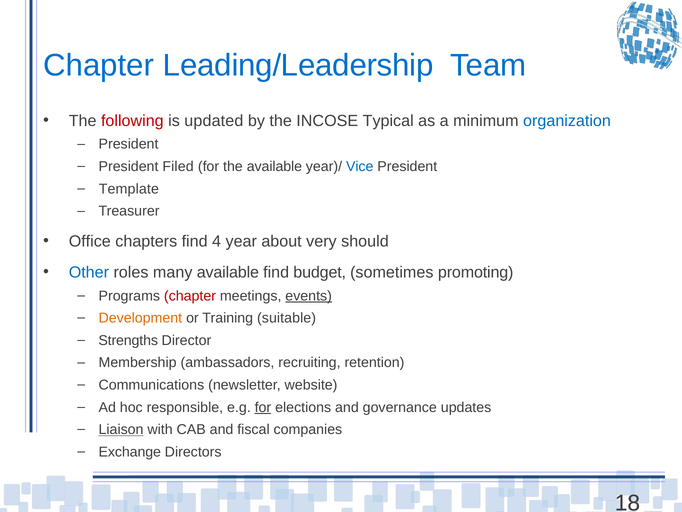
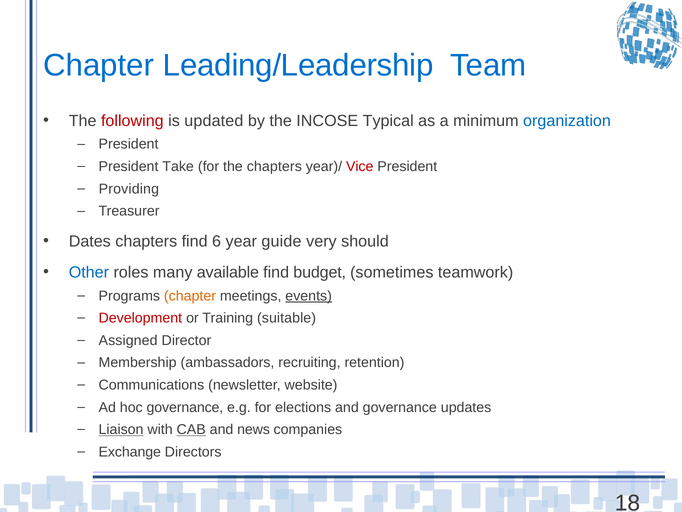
Filed: Filed -> Take
the available: available -> chapters
Vice colour: blue -> red
Template: Template -> Providing
Office: Office -> Dates
4: 4 -> 6
about: about -> guide
promoting: promoting -> teamwork
chapter at (190, 296) colour: red -> orange
Development colour: orange -> red
Strengths: Strengths -> Assigned
hoc responsible: responsible -> governance
for at (263, 407) underline: present -> none
CAB underline: none -> present
fiscal: fiscal -> news
